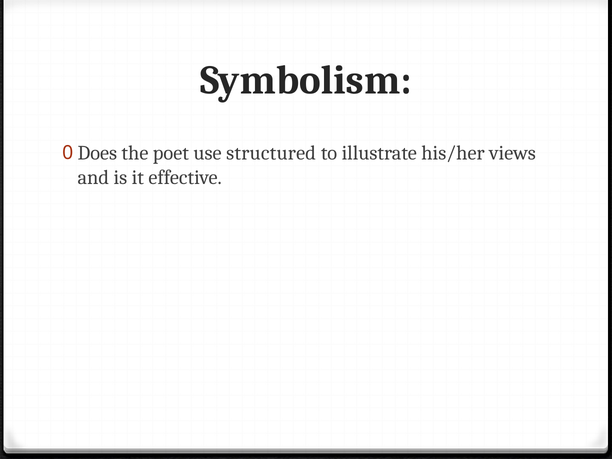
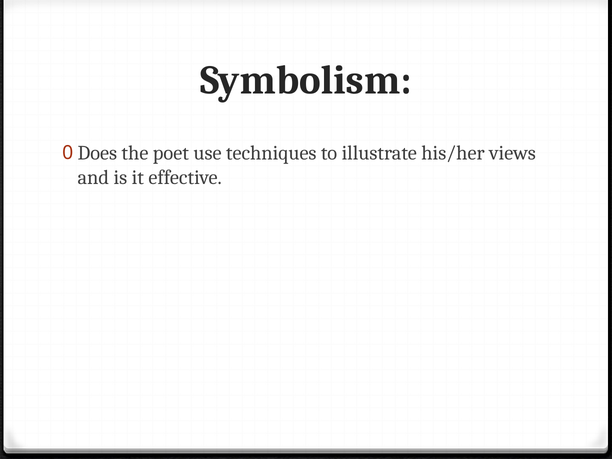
structured: structured -> techniques
